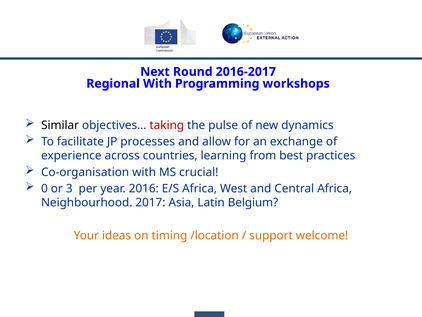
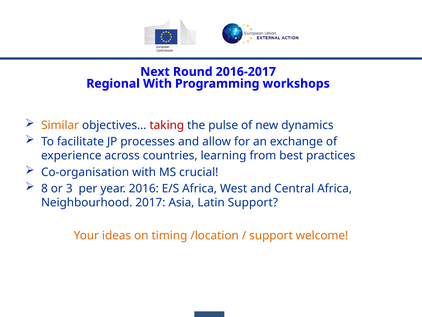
Similar colour: black -> orange
0: 0 -> 8
Latin Belgium: Belgium -> Support
